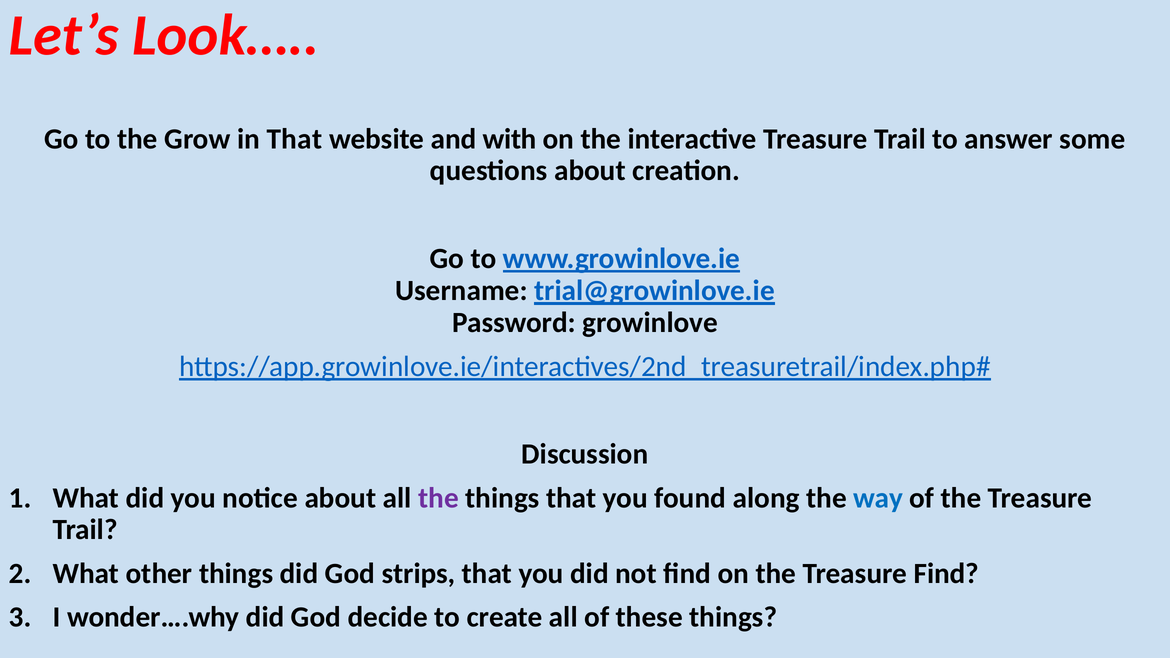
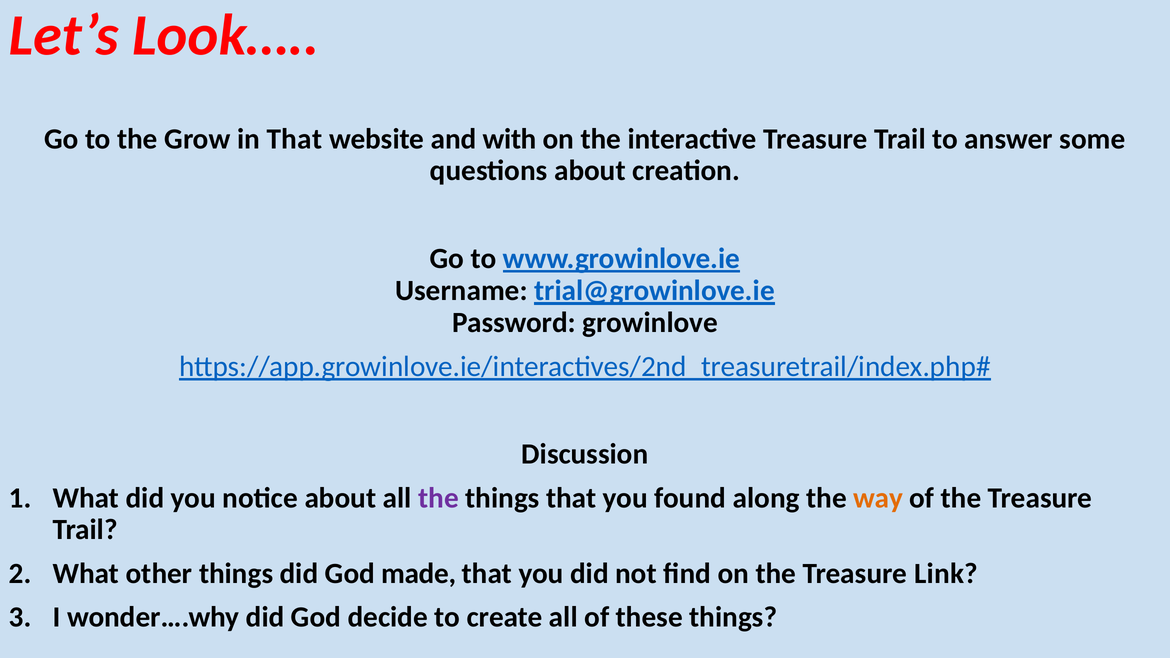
way colour: blue -> orange
strips: strips -> made
Treasure Find: Find -> Link
